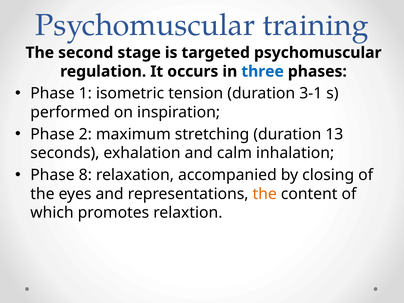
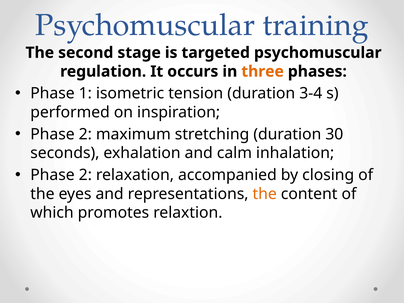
three colour: blue -> orange
3-1: 3-1 -> 3-4
13: 13 -> 30
8 at (85, 175): 8 -> 2
